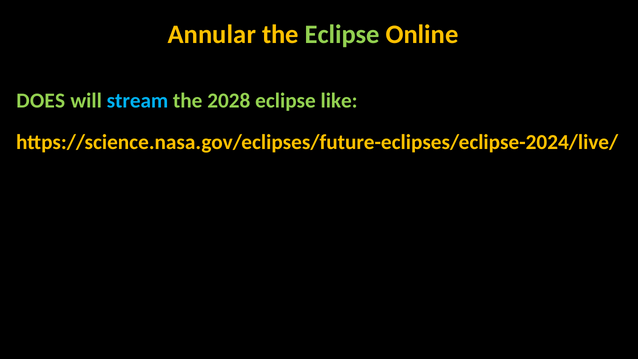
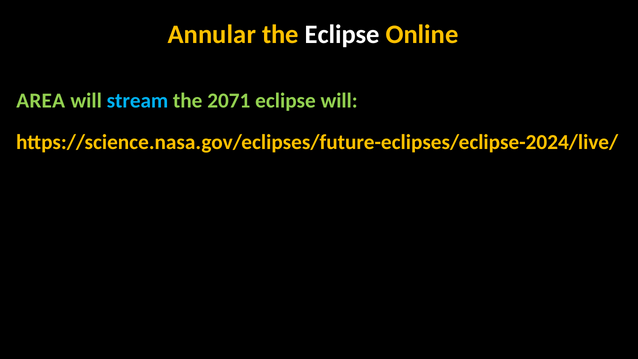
Eclipse at (342, 35) colour: light green -> white
DOES: DOES -> AREA
2028: 2028 -> 2071
eclipse like: like -> will
